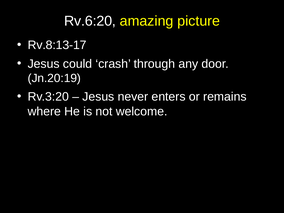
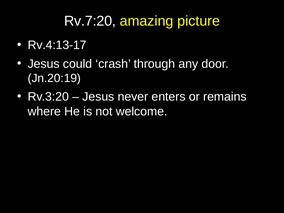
Rv.6:20: Rv.6:20 -> Rv.7:20
Rv.8:13-17: Rv.8:13-17 -> Rv.4:13-17
